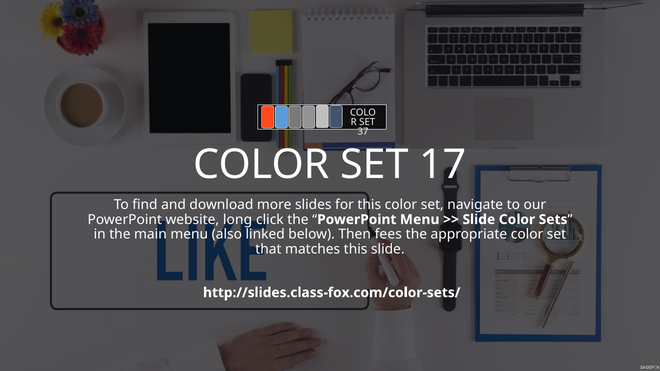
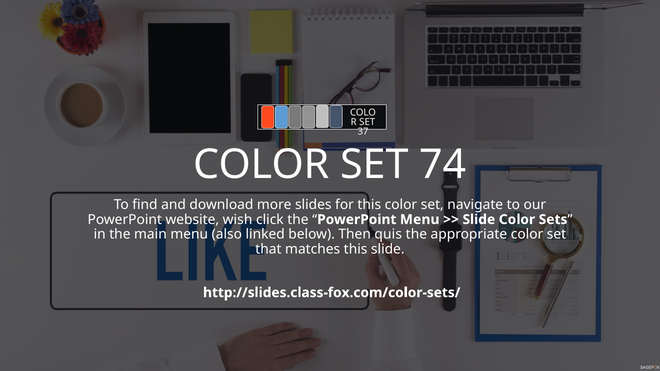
17: 17 -> 74
long: long -> wish
fees: fees -> quis
